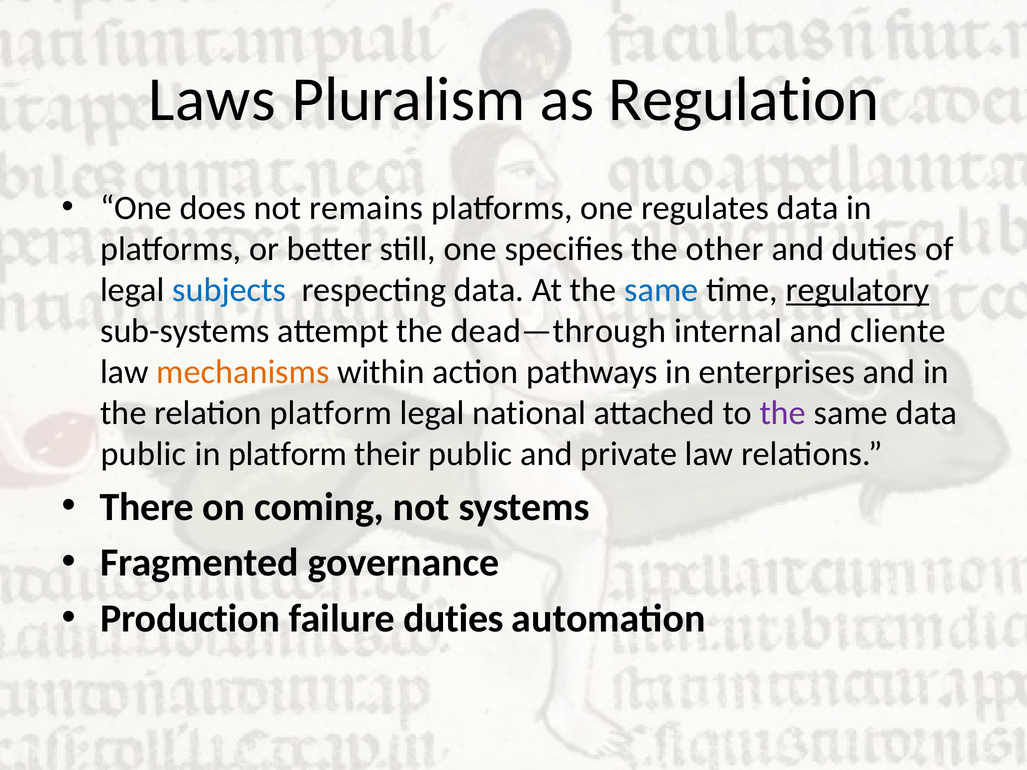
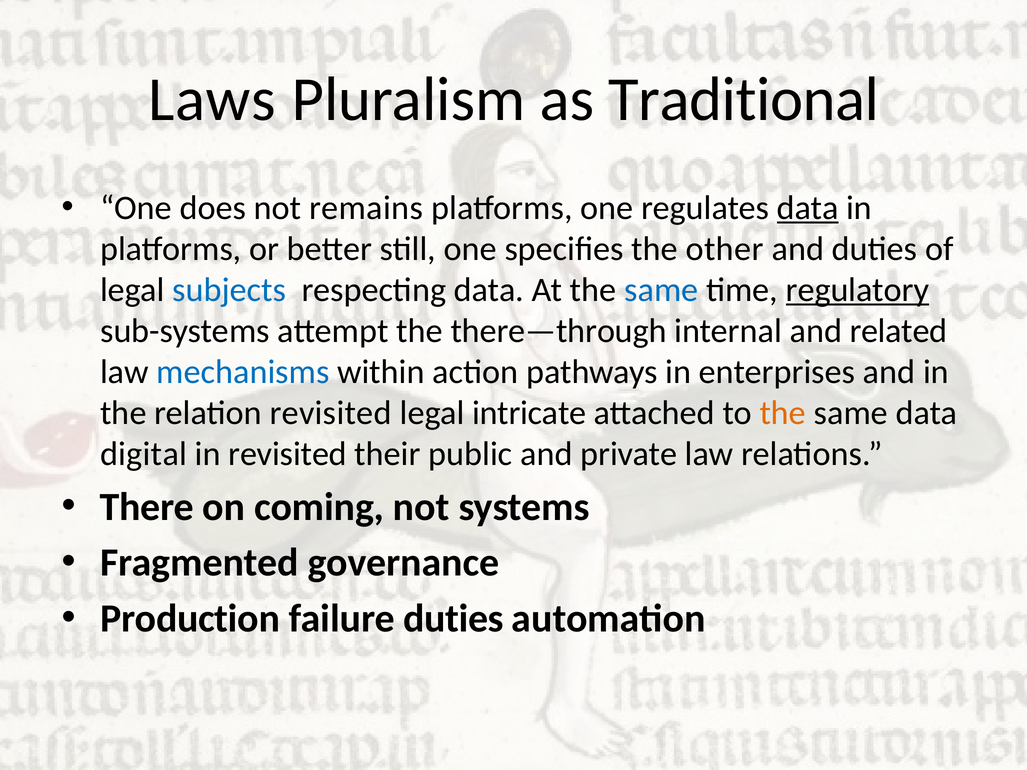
Regulation: Regulation -> Traditional
data at (808, 208) underline: none -> present
dead—through: dead—through -> there—through
cliente: cliente -> related
mechanisms colour: orange -> blue
relation platform: platform -> revisited
national: national -> intricate
the at (783, 413) colour: purple -> orange
public at (144, 454): public -> digital
in platform: platform -> revisited
